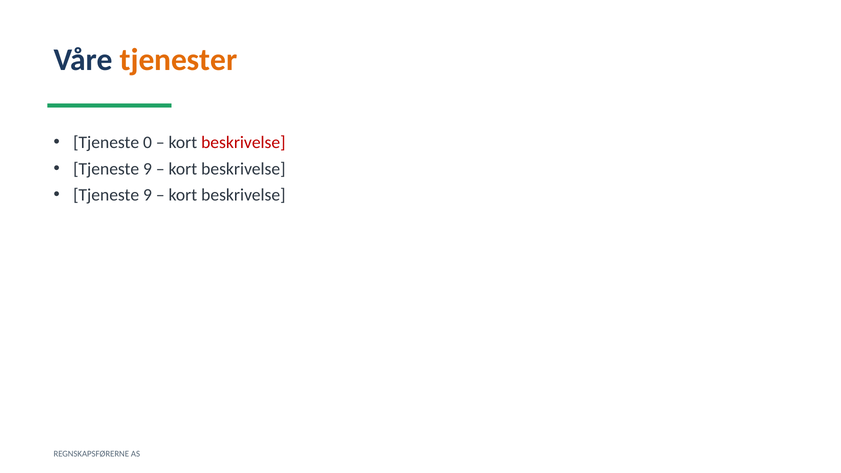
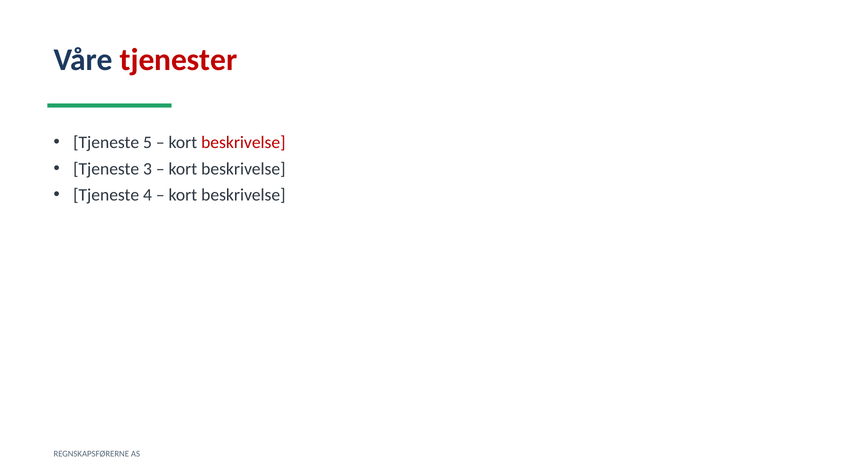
tjenester colour: orange -> red
0: 0 -> 5
9 at (147, 169): 9 -> 3
9 at (147, 195): 9 -> 4
